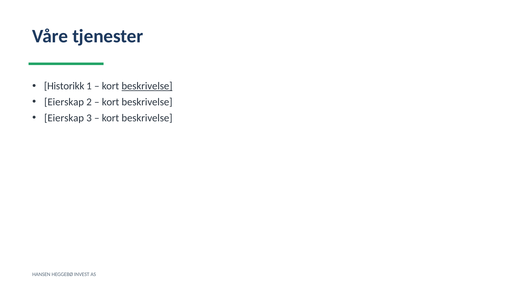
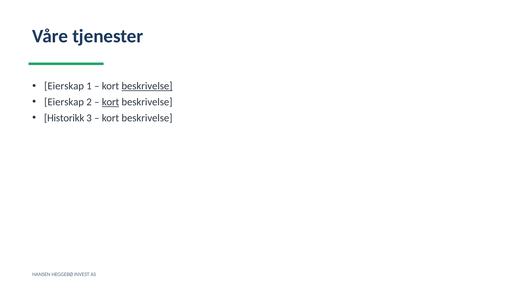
Historikk at (64, 86): Historikk -> Eierskap
kort at (111, 102) underline: none -> present
Eierskap at (64, 118): Eierskap -> Historikk
